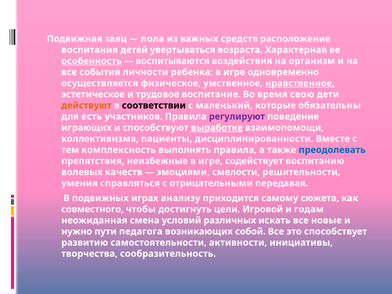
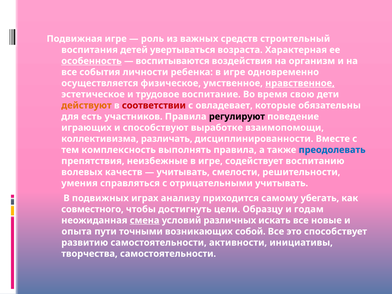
Подвижная заяц: заяц -> игре
пола: пола -> роль
расположение: расположение -> строительный
соответствии colour: black -> red
маленький: маленький -> овладевает
регулируют colour: purple -> black
выработке underline: present -> none
пациенты: пациенты -> различать
эмоциями at (183, 172): эмоциями -> учитывать
отрицательными передавая: передавая -> учитывать
сюжета: сюжета -> убегать
Игровой: Игровой -> Образцу
смена underline: none -> present
нужно: нужно -> опыта
педагога: педагога -> точными
творчества сообразительность: сообразительность -> самостоятельности
